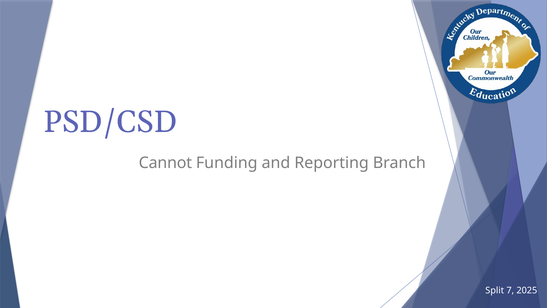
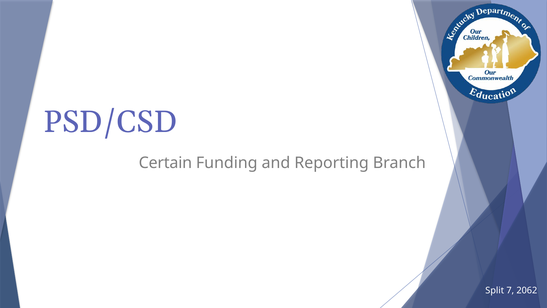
Cannot: Cannot -> Certain
2025: 2025 -> 2062
